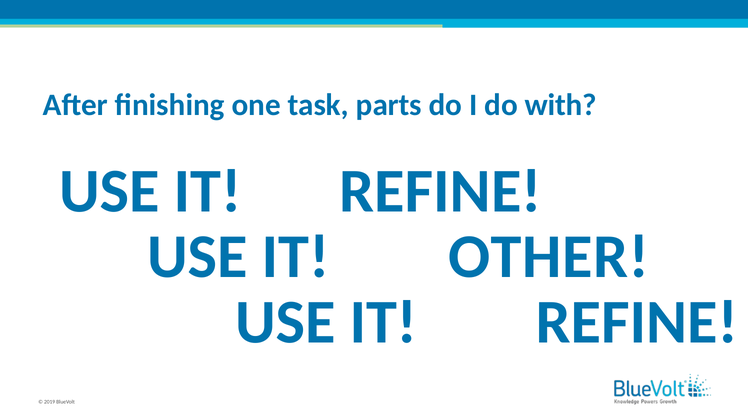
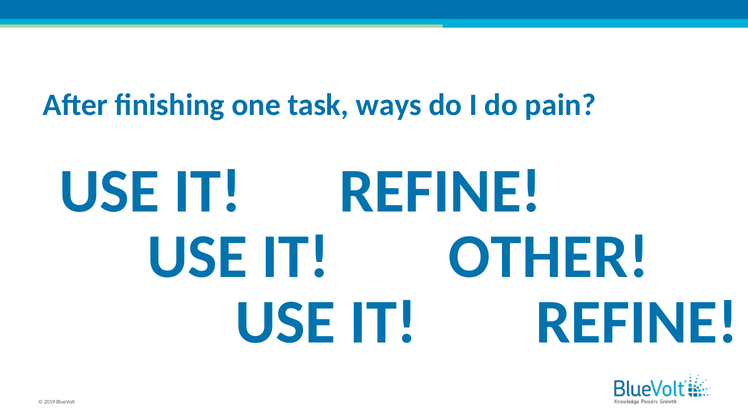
parts: parts -> ways
with: with -> pain
